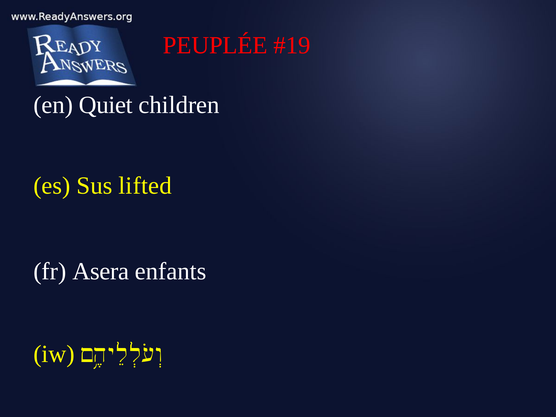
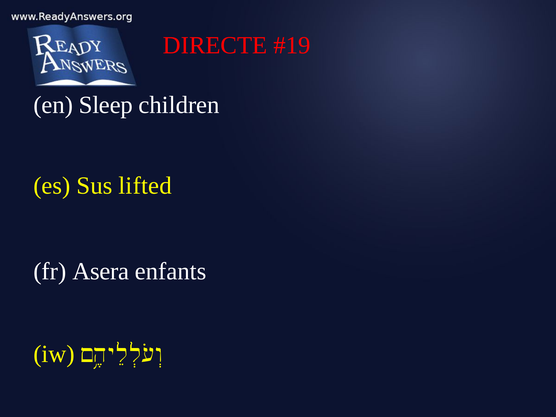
PEUPLÉE: PEUPLÉE -> DIRECTE
Quiet: Quiet -> Sleep
